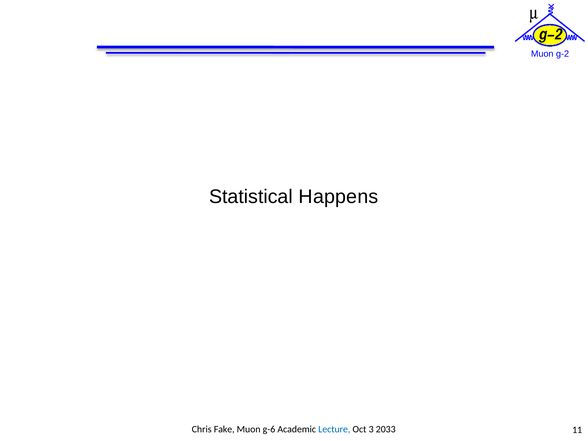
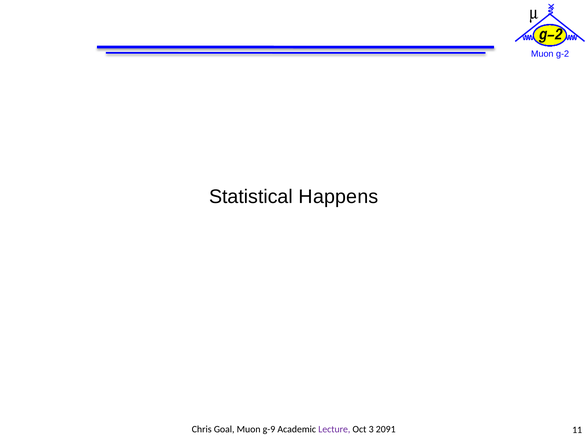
Fake: Fake -> Goal
g-6: g-6 -> g-9
Lecture colour: blue -> purple
2033: 2033 -> 2091
